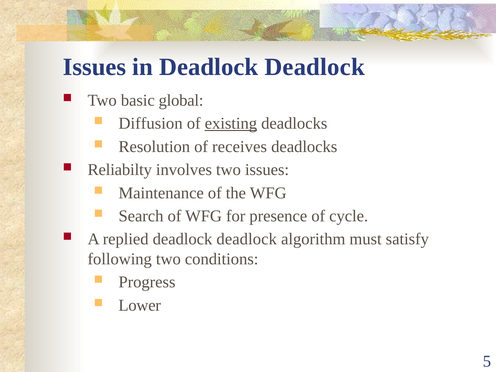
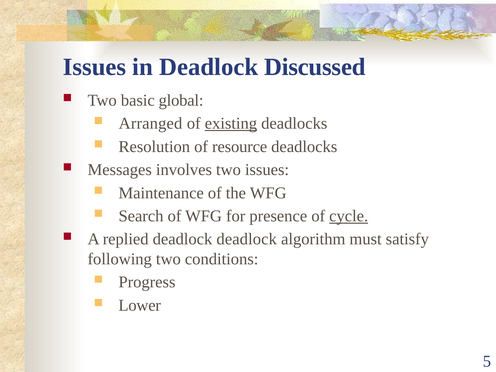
in Deadlock Deadlock: Deadlock -> Discussed
Diffusion: Diffusion -> Arranged
receives: receives -> resource
Reliabilty: Reliabilty -> Messages
cycle underline: none -> present
